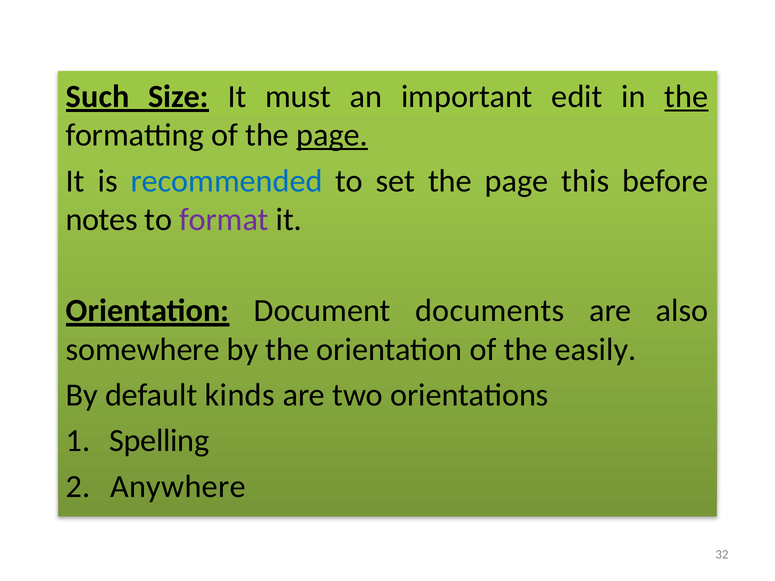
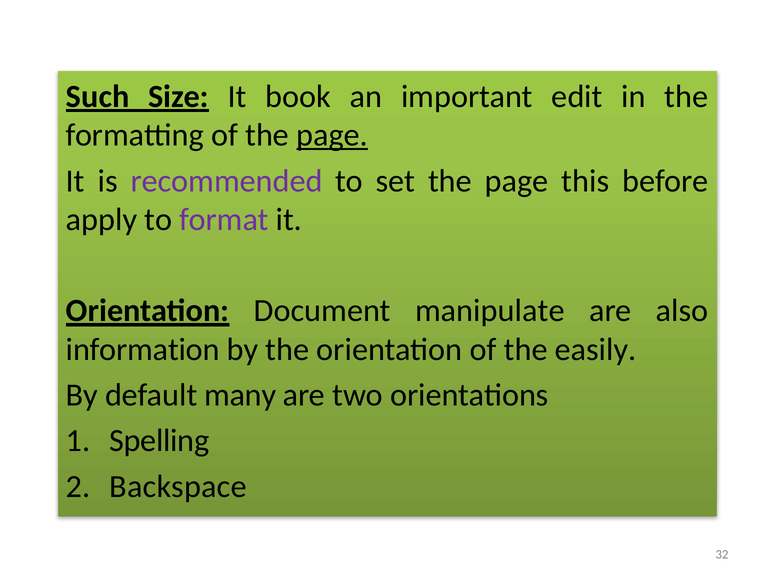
must: must -> book
the at (686, 97) underline: present -> none
recommended colour: blue -> purple
notes: notes -> apply
documents: documents -> manipulate
somewhere: somewhere -> information
kinds: kinds -> many
Anywhere: Anywhere -> Backspace
